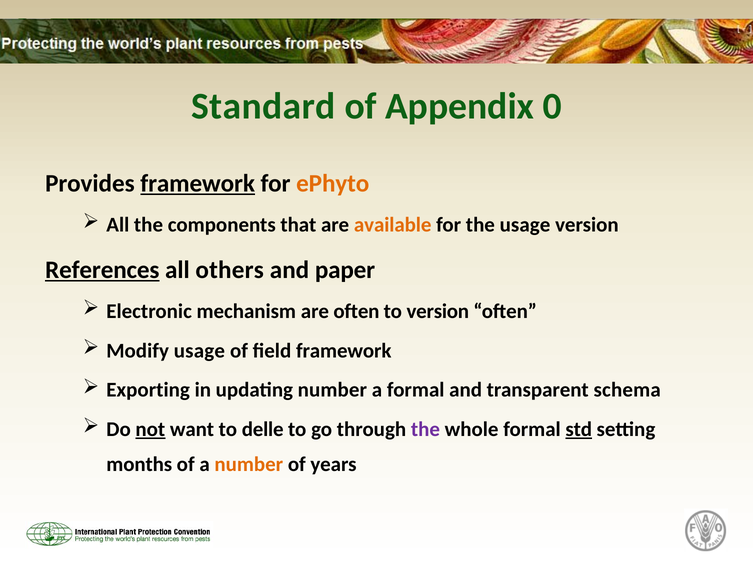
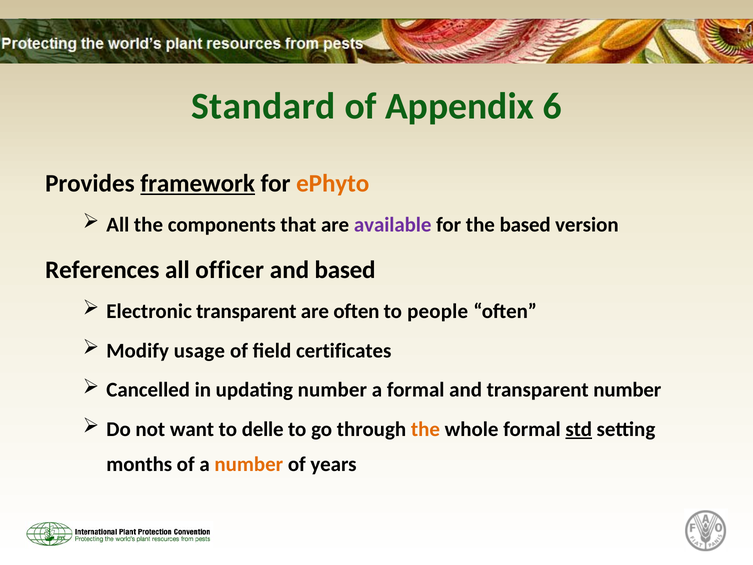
0: 0 -> 6
available colour: orange -> purple
the usage: usage -> based
References underline: present -> none
others: others -> officer
and paper: paper -> based
Electronic mechanism: mechanism -> transparent
to version: version -> people
field framework: framework -> certificates
Exporting: Exporting -> Cancelled
transparent schema: schema -> number
not underline: present -> none
the at (425, 429) colour: purple -> orange
